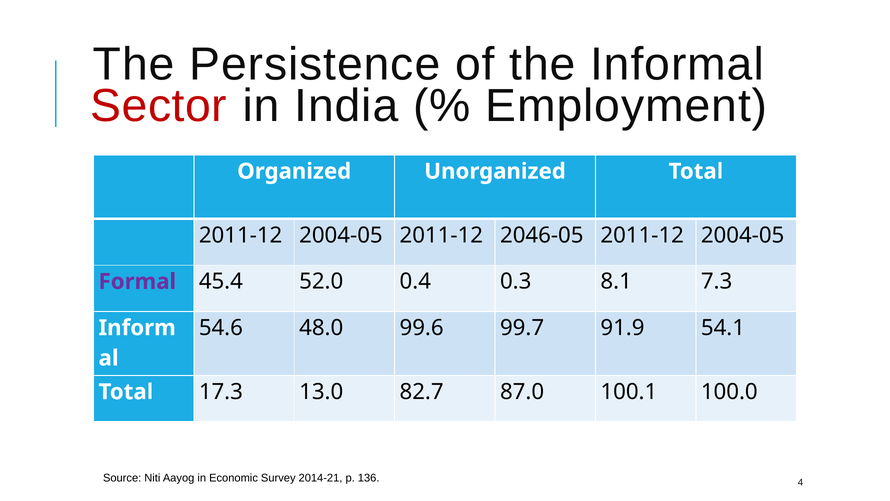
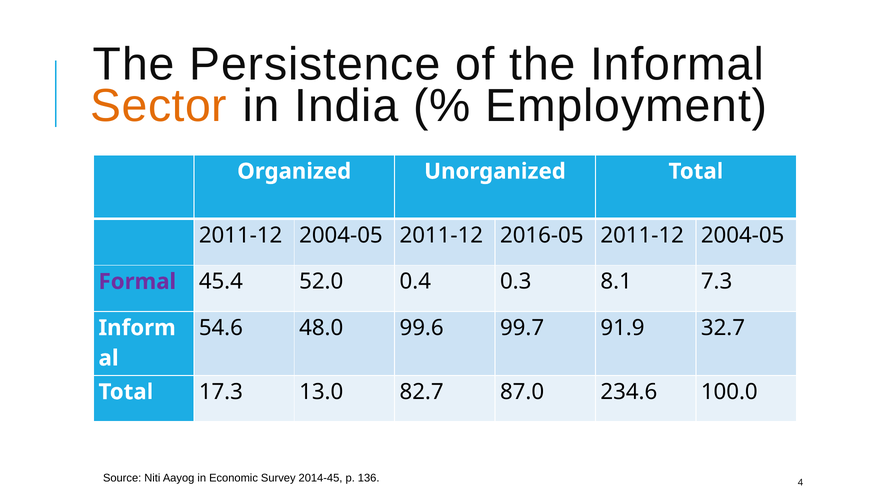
Sector colour: red -> orange
2046-05: 2046-05 -> 2016-05
54.1: 54.1 -> 32.7
100.1: 100.1 -> 234.6
2014-21: 2014-21 -> 2014-45
